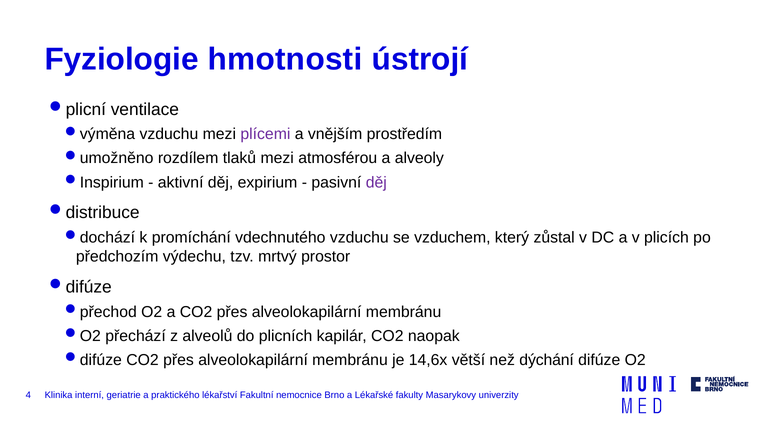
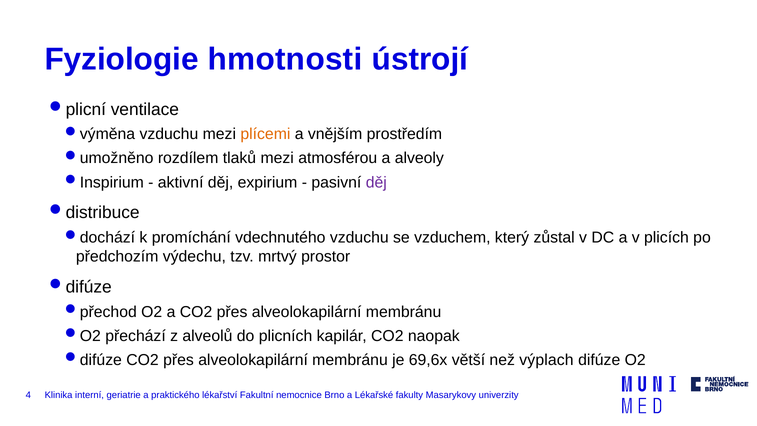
plícemi colour: purple -> orange
14,6x: 14,6x -> 69,6x
dýchání: dýchání -> výplach
